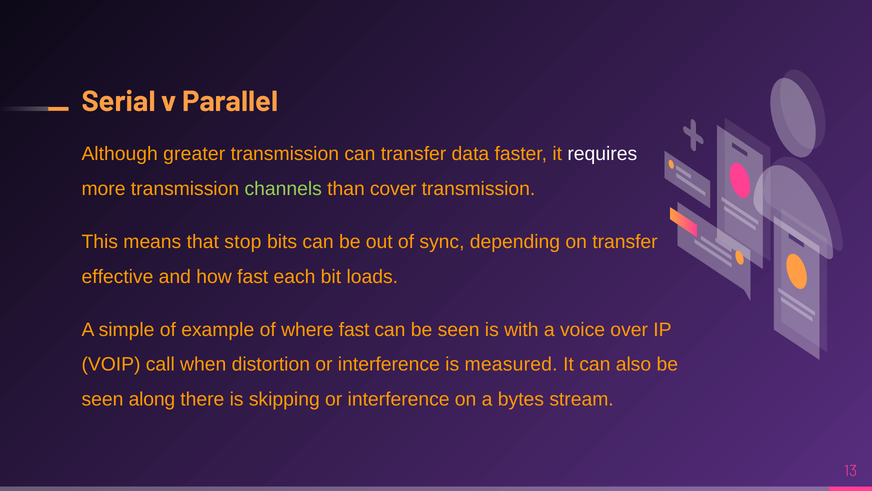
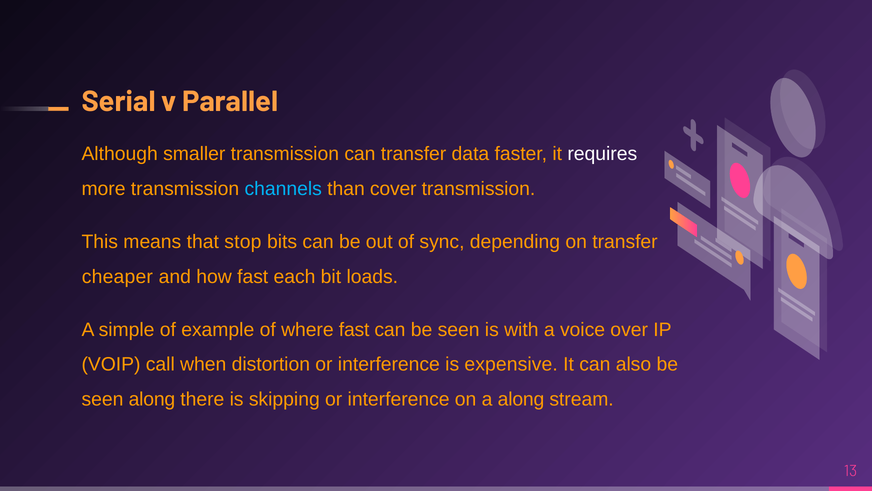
greater: greater -> smaller
channels colour: light green -> light blue
effective: effective -> cheaper
measured: measured -> expensive
a bytes: bytes -> along
